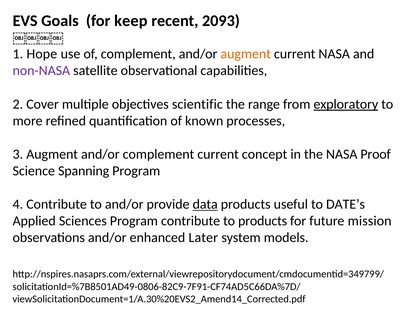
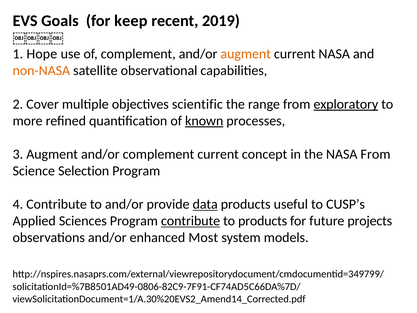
2093: 2093 -> 2019
non-NASA colour: purple -> orange
known underline: none -> present
NASA Proof: Proof -> From
Spanning: Spanning -> Selection
DATE’s: DATE’s -> CUSP’s
contribute at (191, 221) underline: none -> present
mission: mission -> projects
Later: Later -> Most
